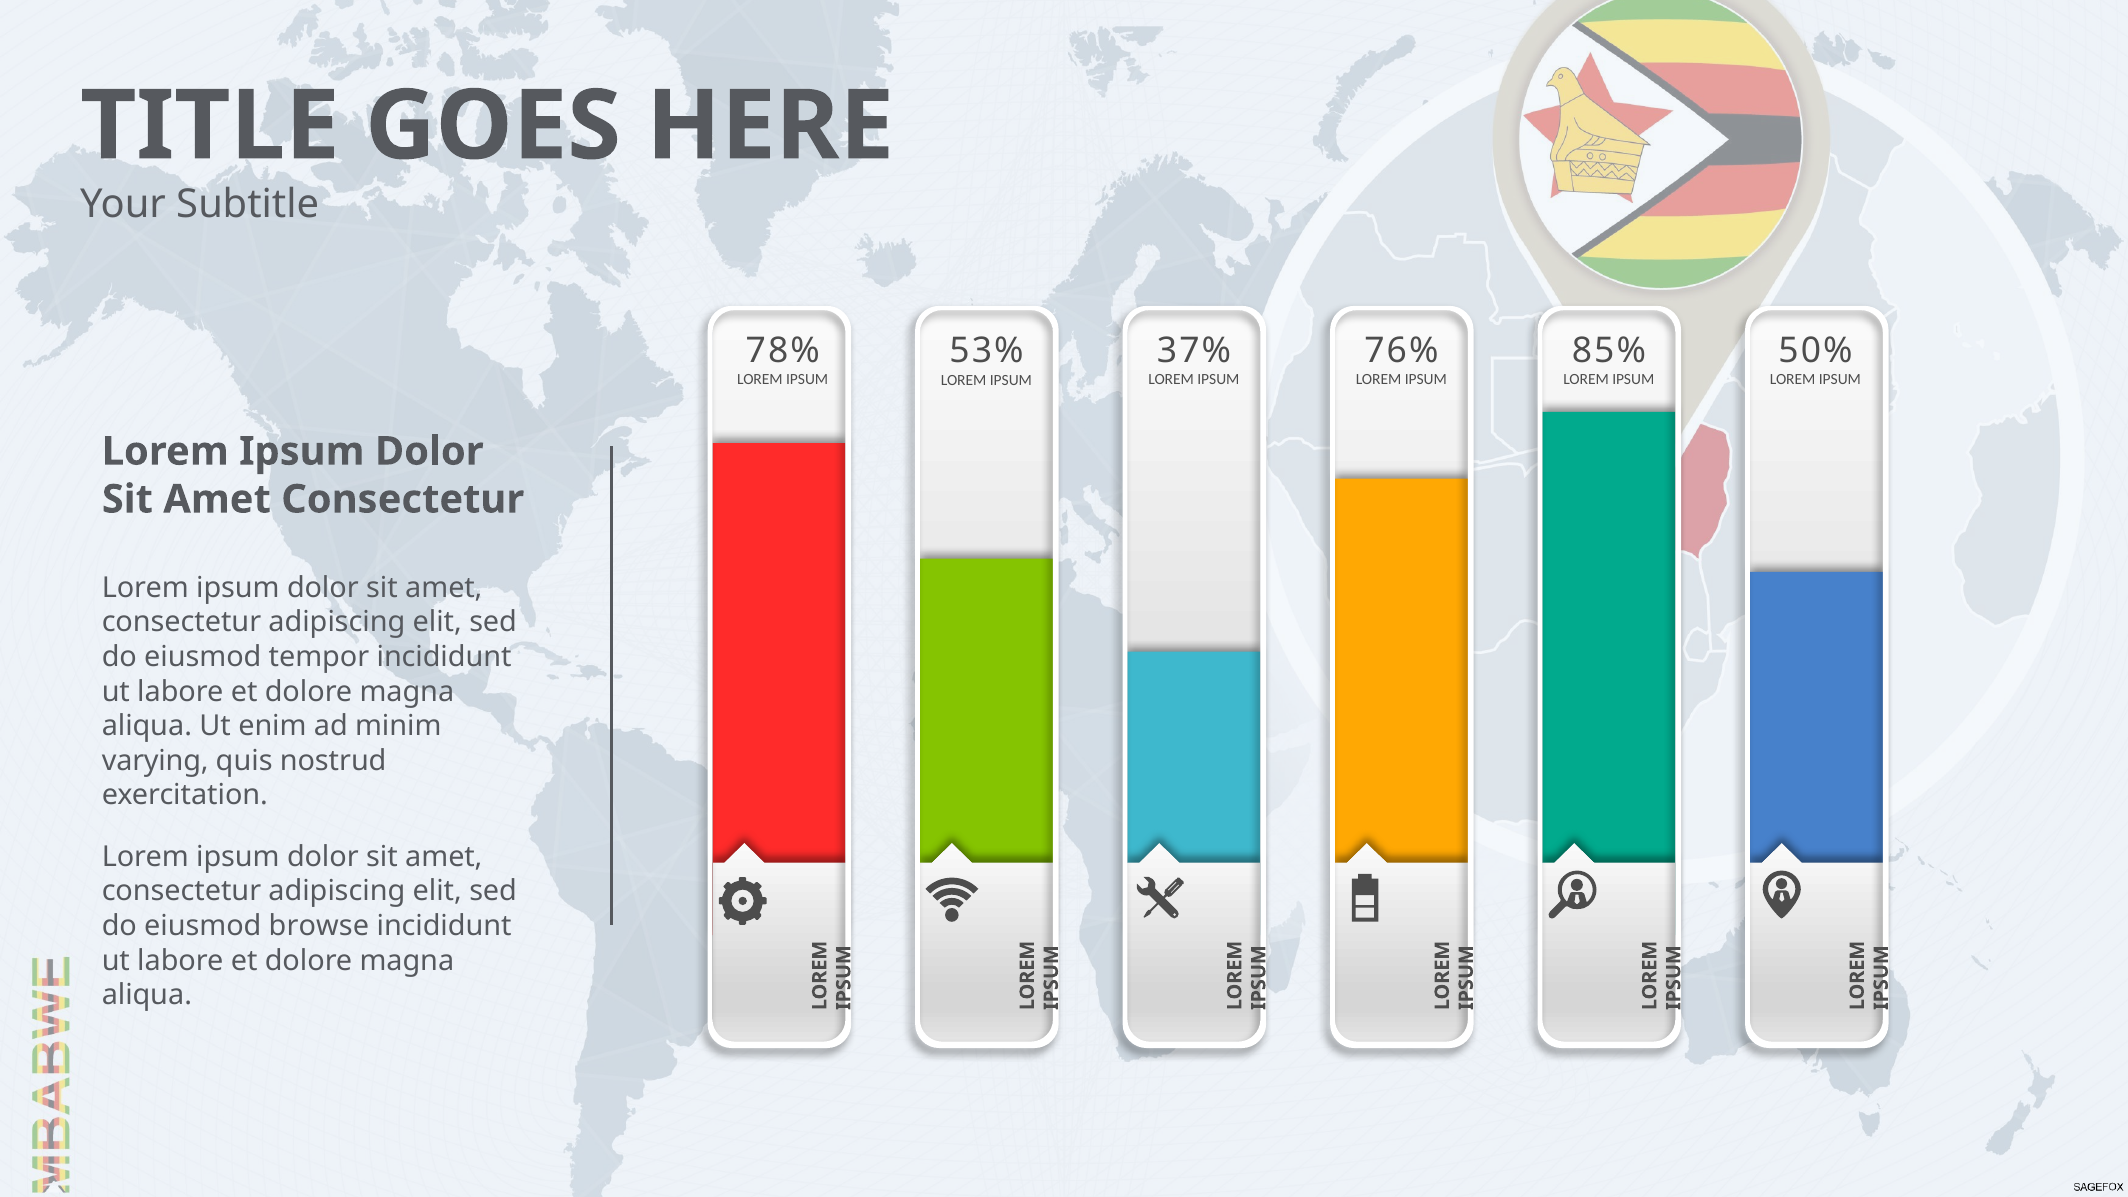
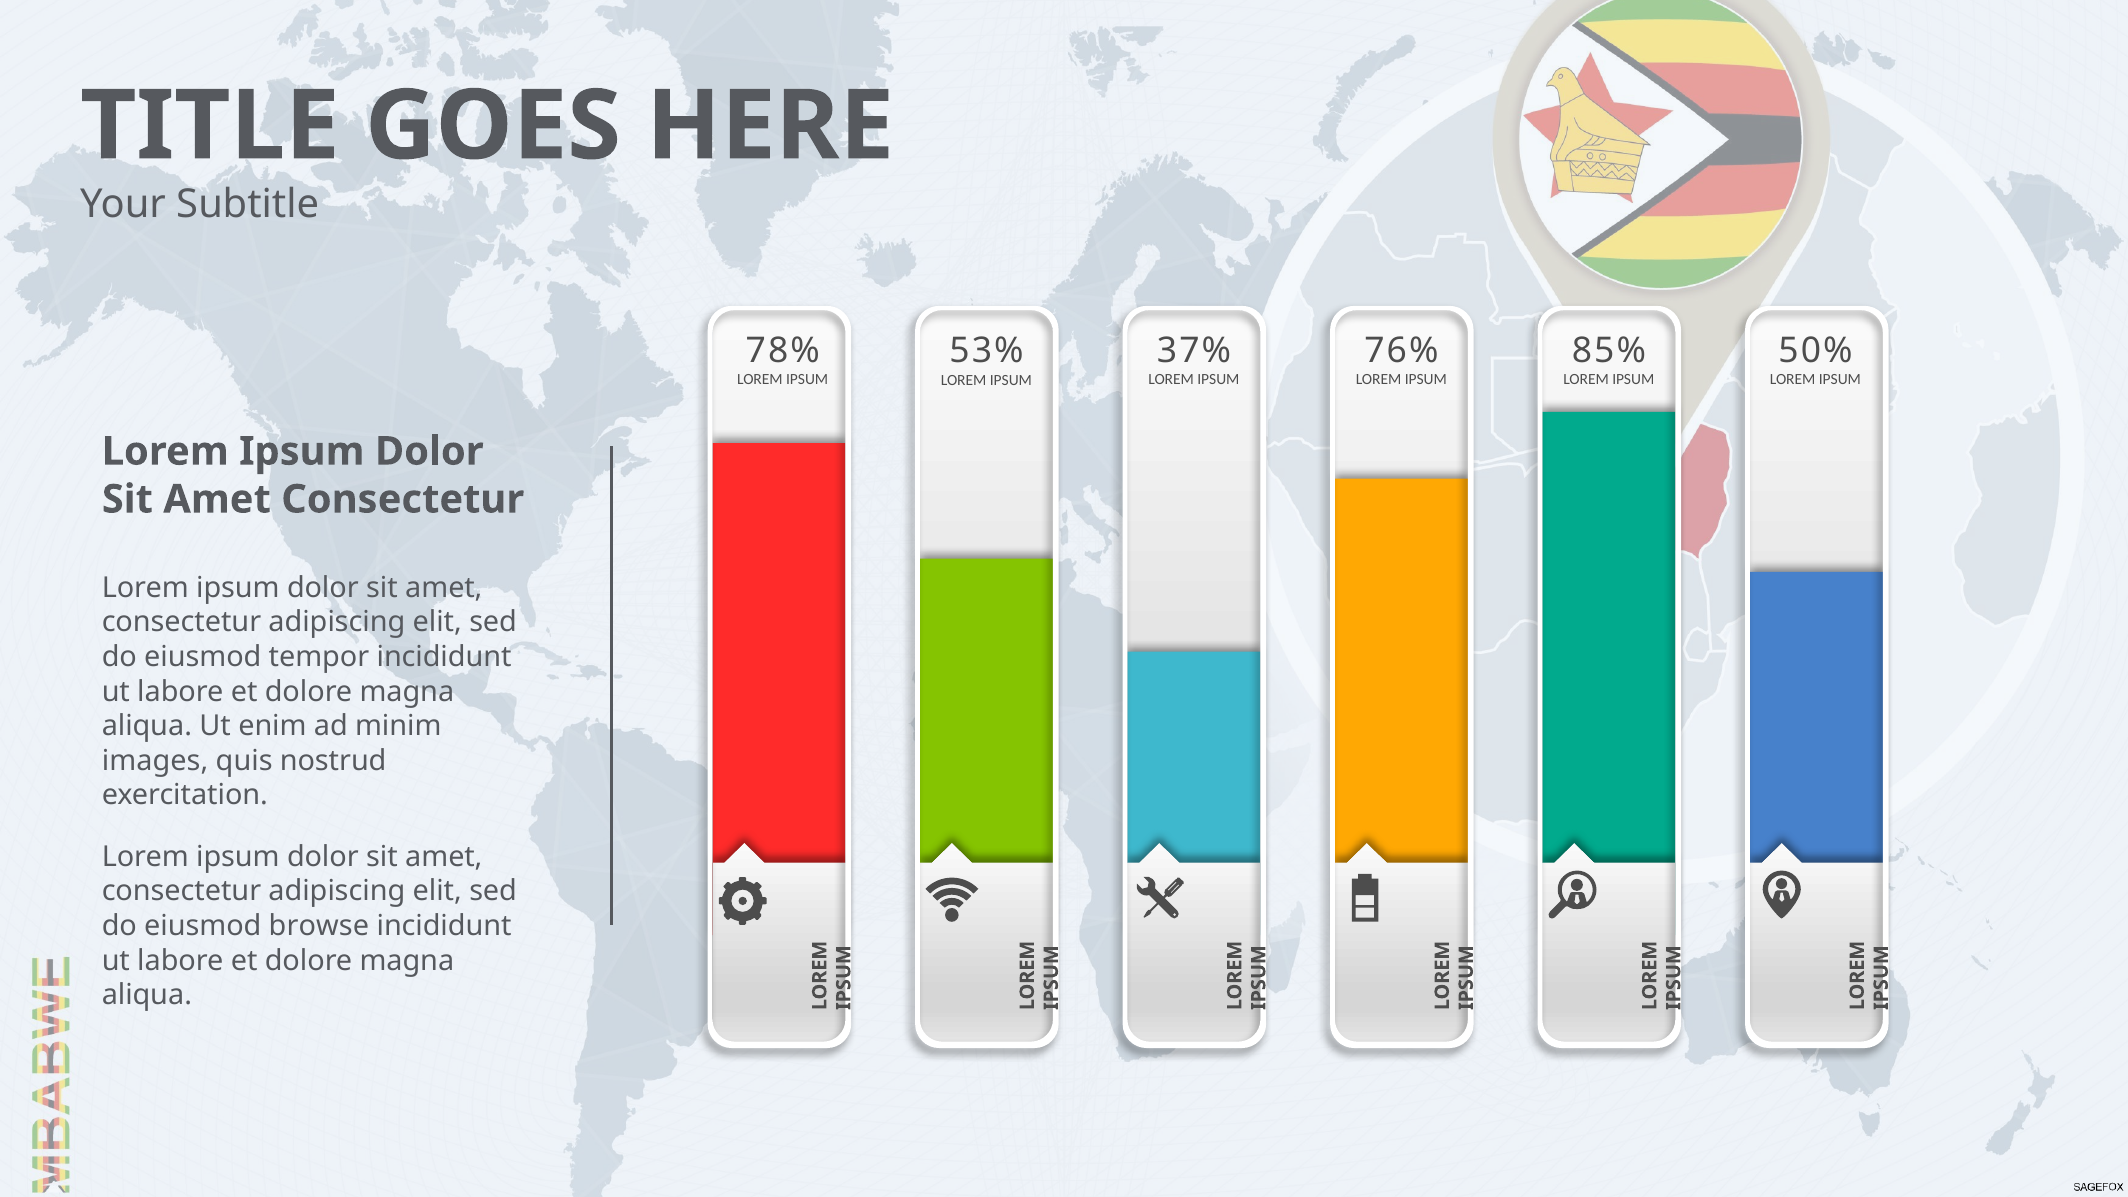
varying: varying -> images
